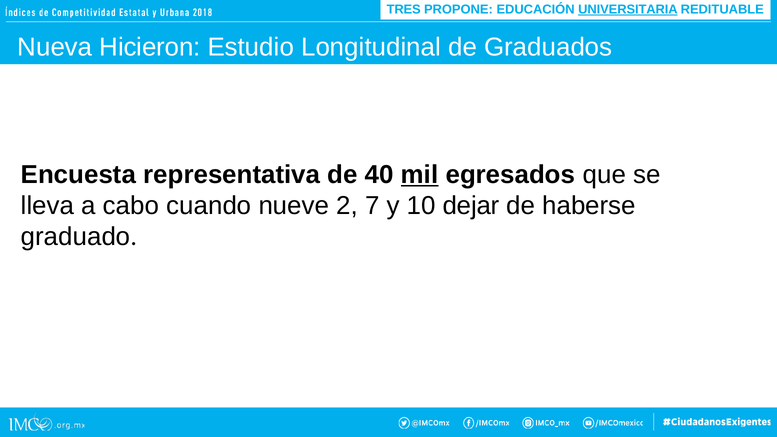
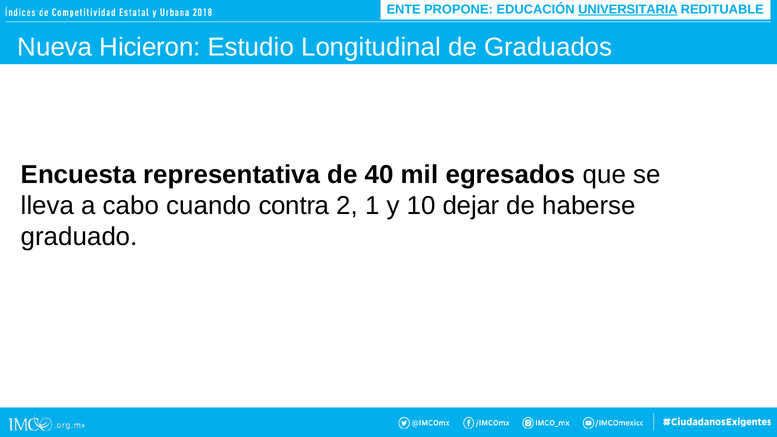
TRES: TRES -> ENTE
mil underline: present -> none
nueve: nueve -> contra
7: 7 -> 1
